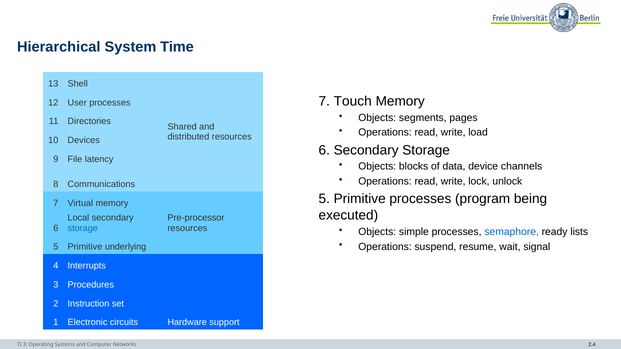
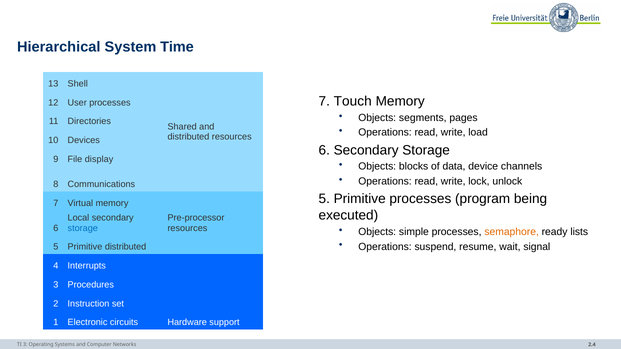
latency: latency -> display
semaphore colour: blue -> orange
Primitive underlying: underlying -> distributed
